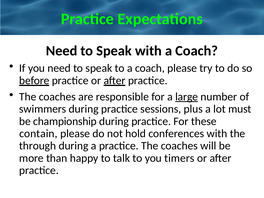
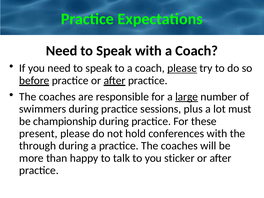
please at (182, 68) underline: none -> present
contain: contain -> present
timers: timers -> sticker
